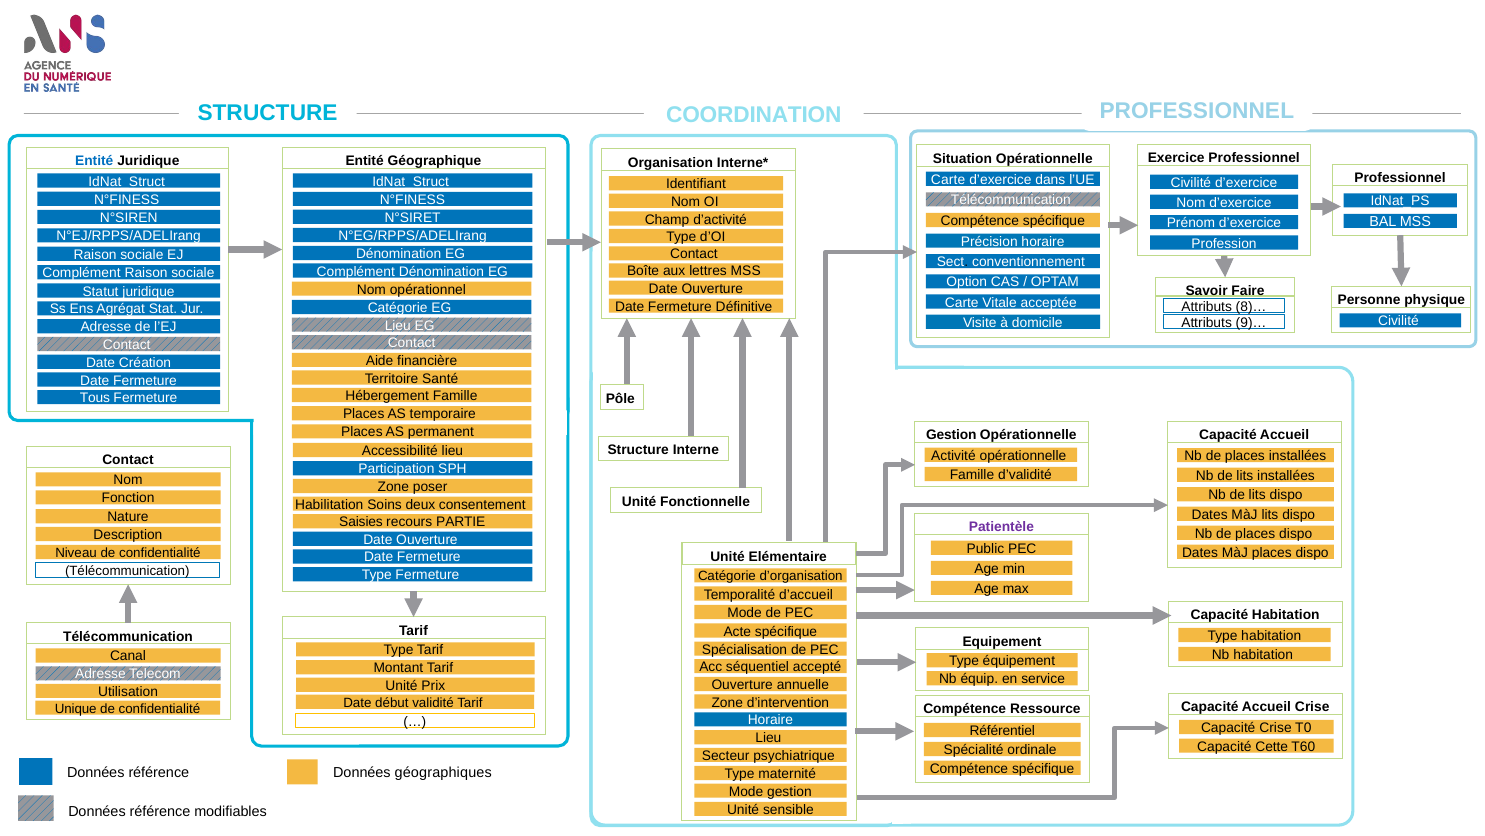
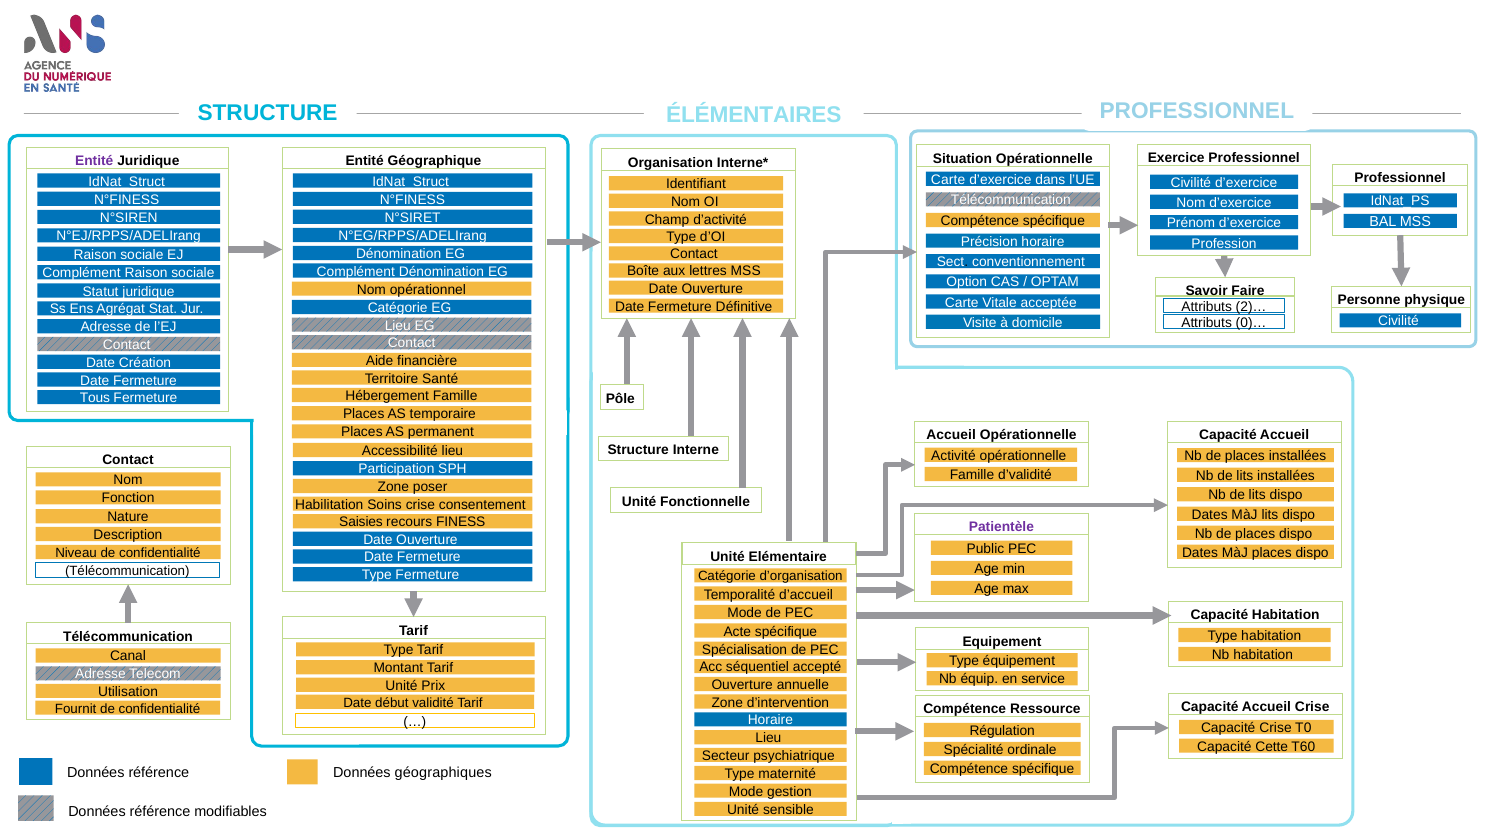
COORDINATION: COORDINATION -> ÉLÉMENTAIRES
Entité at (94, 161) colour: blue -> purple
8)…: 8)… -> 2)…
9)…: 9)… -> 0)…
Gestion at (951, 435): Gestion -> Accueil
Soins deux: deux -> crise
PARTIE: PARTIE -> FINESS
Unique: Unique -> Fournit
Référentiel: Référentiel -> Régulation
